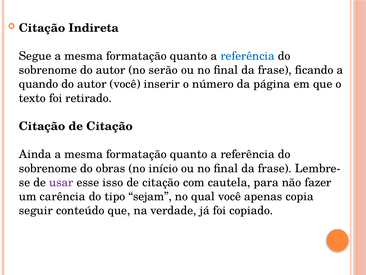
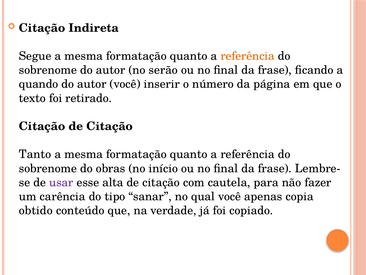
referência at (248, 56) colour: blue -> orange
Ainda: Ainda -> Tanto
isso: isso -> alta
sejam: sejam -> sanar
seguir: seguir -> obtido
